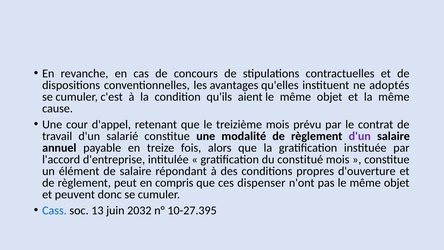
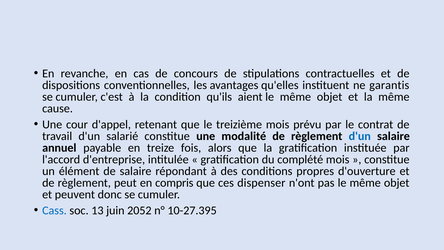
adoptés: adoptés -> garantis
d'un at (360, 136) colour: purple -> blue
constitué: constitué -> complété
2032: 2032 -> 2052
